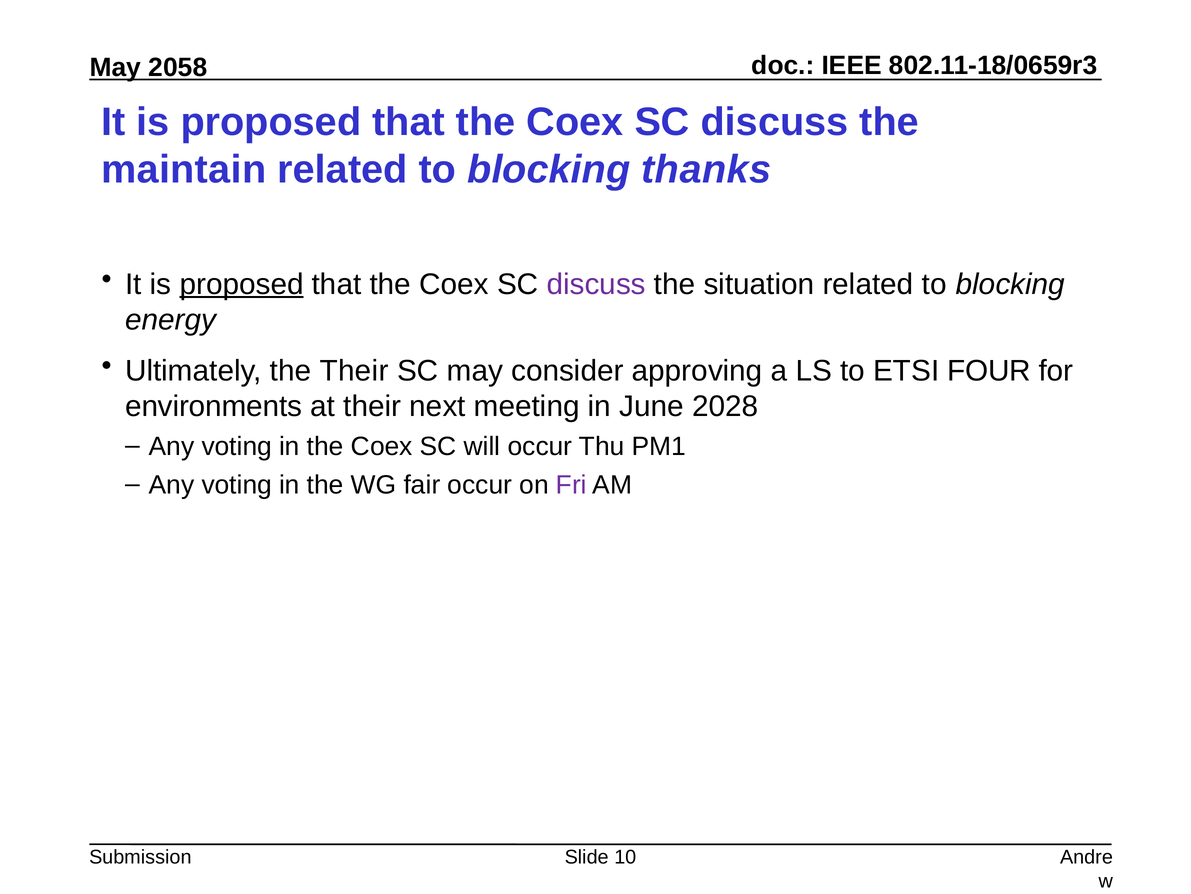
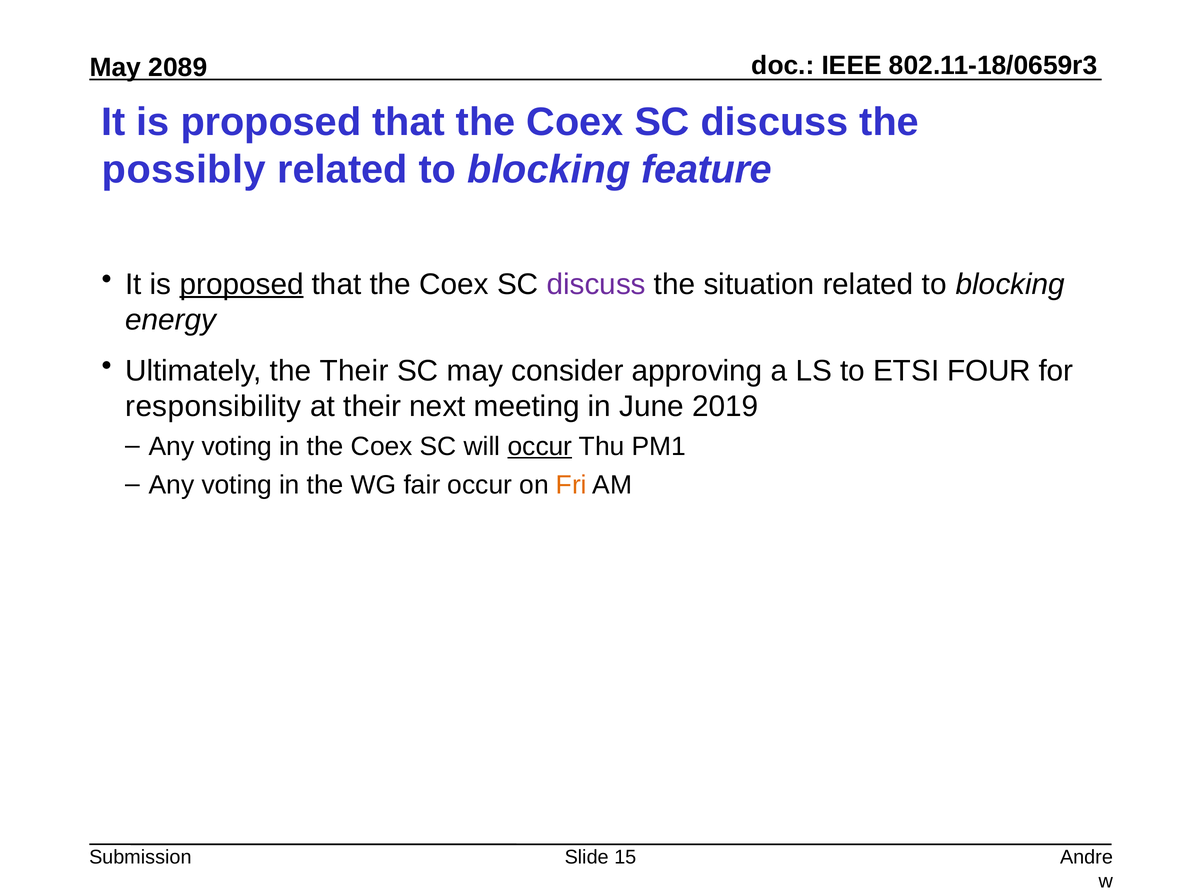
2058: 2058 -> 2089
maintain: maintain -> possibly
thanks: thanks -> feature
environments: environments -> responsibility
2028: 2028 -> 2019
occur at (540, 446) underline: none -> present
Fri colour: purple -> orange
10: 10 -> 15
